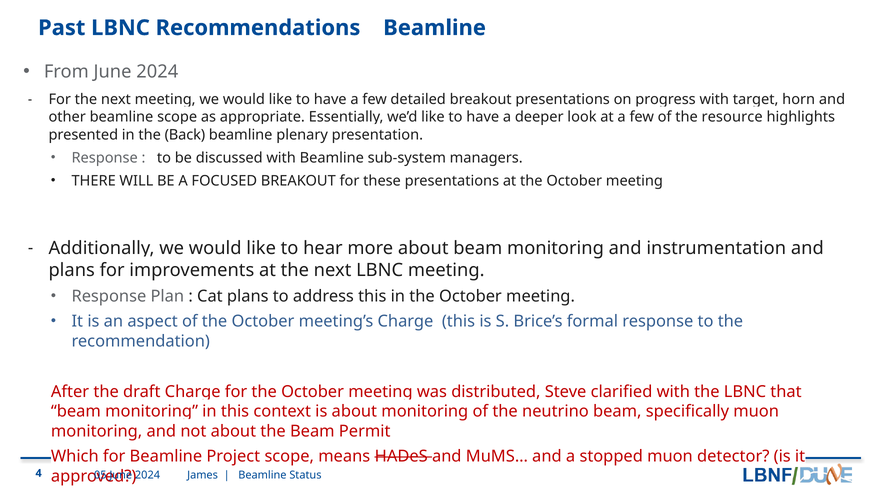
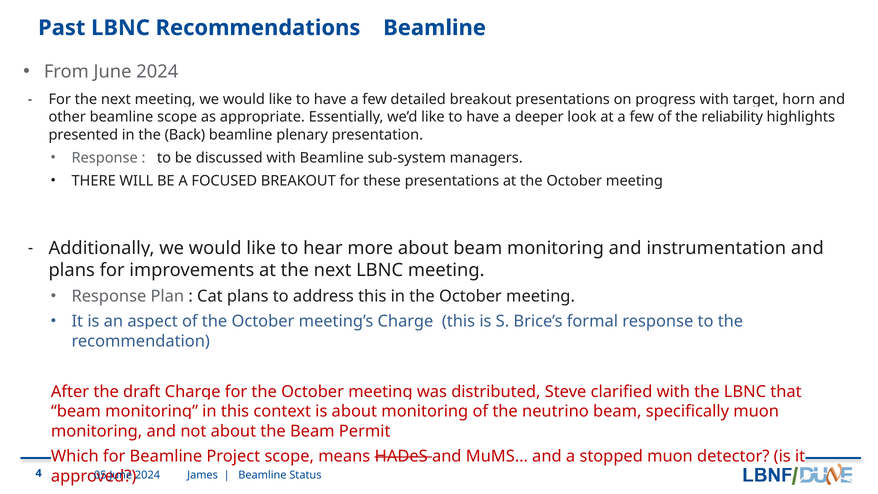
resource: resource -> reliability
